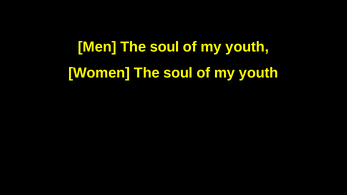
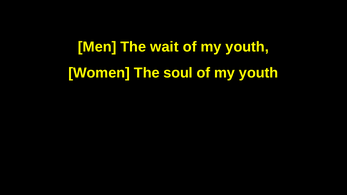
Men The soul: soul -> wait
